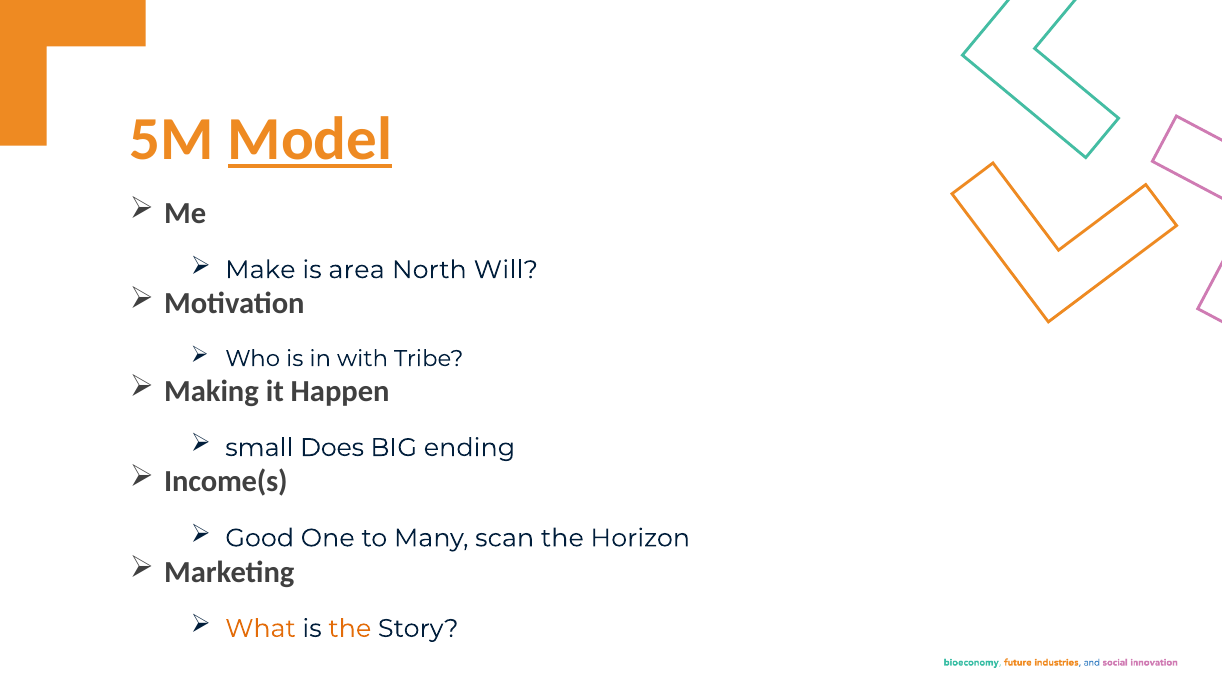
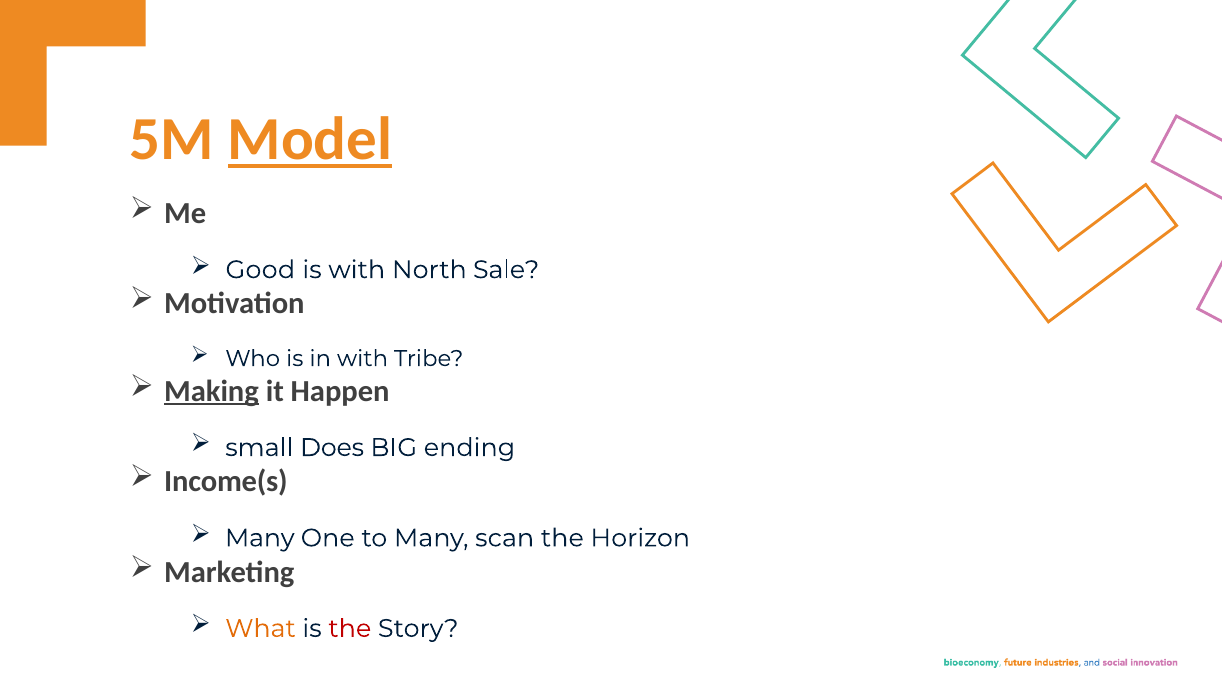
Make: Make -> Good
is area: area -> with
Will: Will -> Sale
Making underline: none -> present
Good at (260, 538): Good -> Many
the at (350, 629) colour: orange -> red
